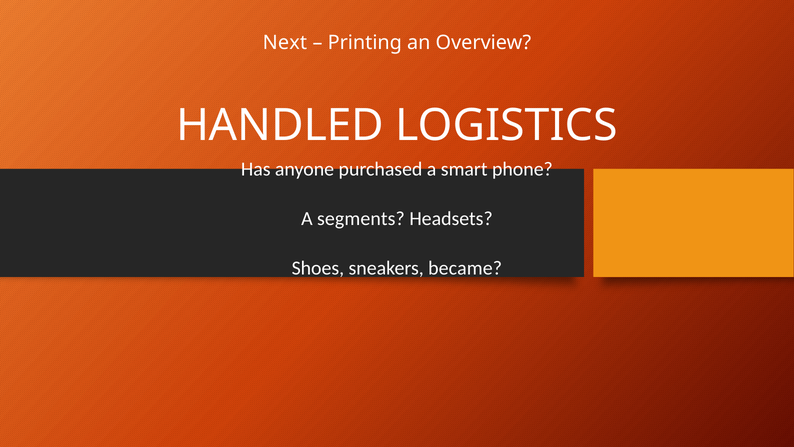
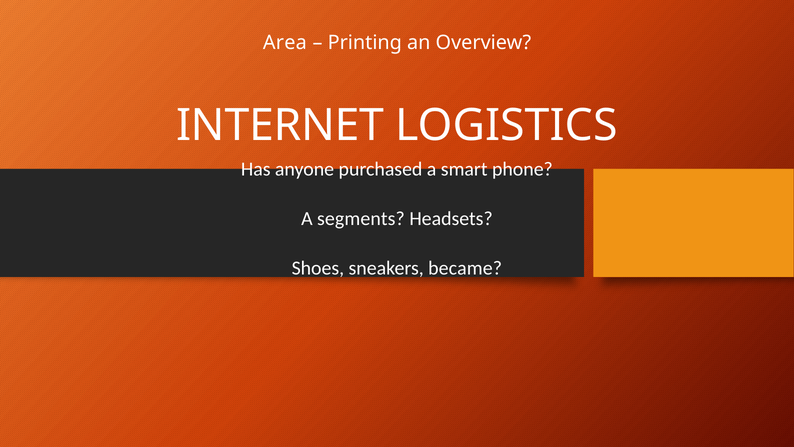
Next: Next -> Area
HANDLED: HANDLED -> INTERNET
